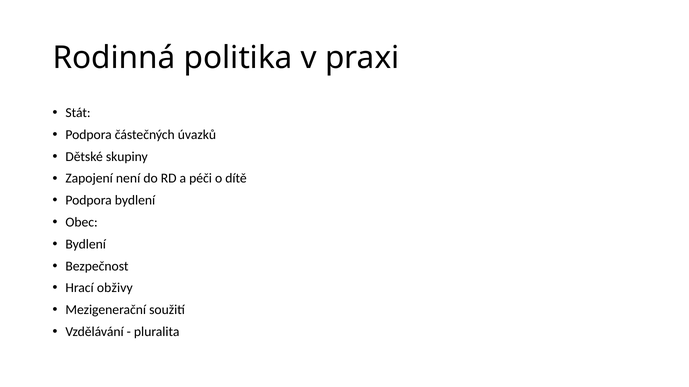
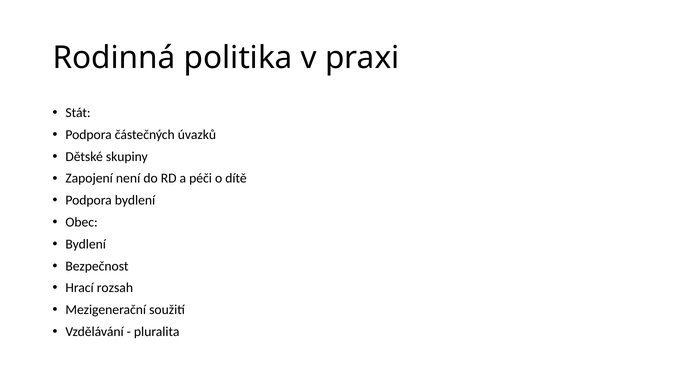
obživy: obživy -> rozsah
